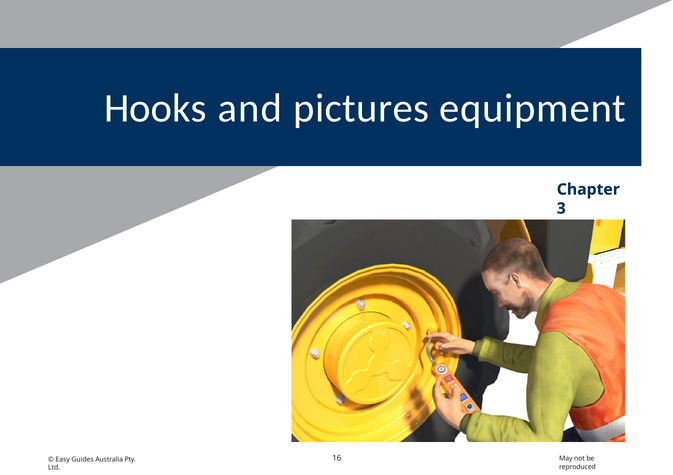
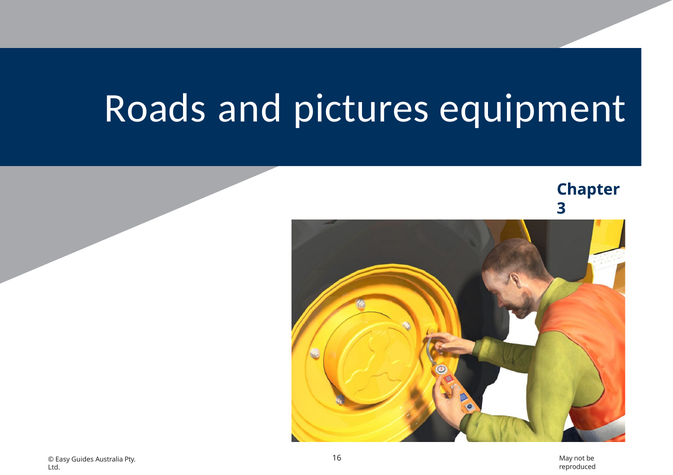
Hooks: Hooks -> Roads
